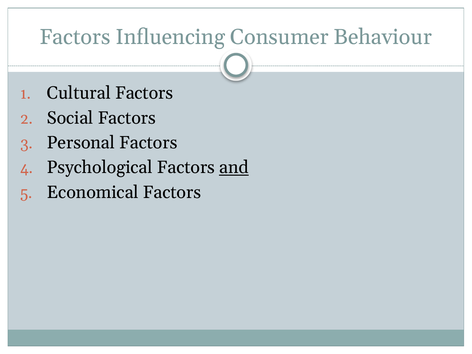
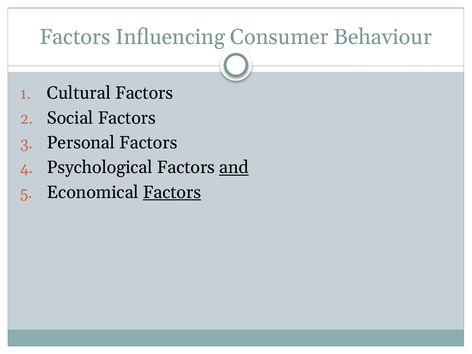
Factors at (172, 192) underline: none -> present
